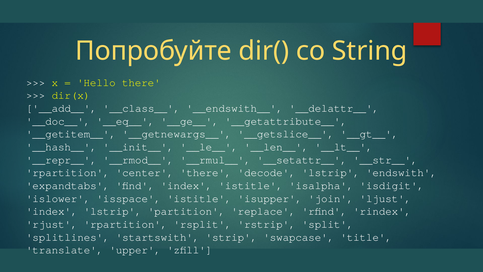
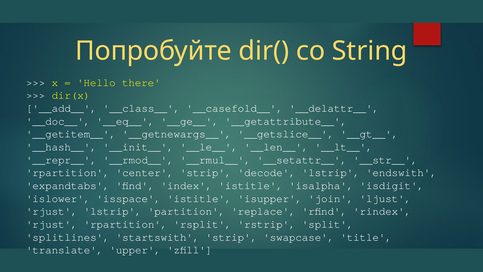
__endswith__: __endswith__ -> __casefold__
center there: there -> strip
index at (52, 211): index -> rjust
